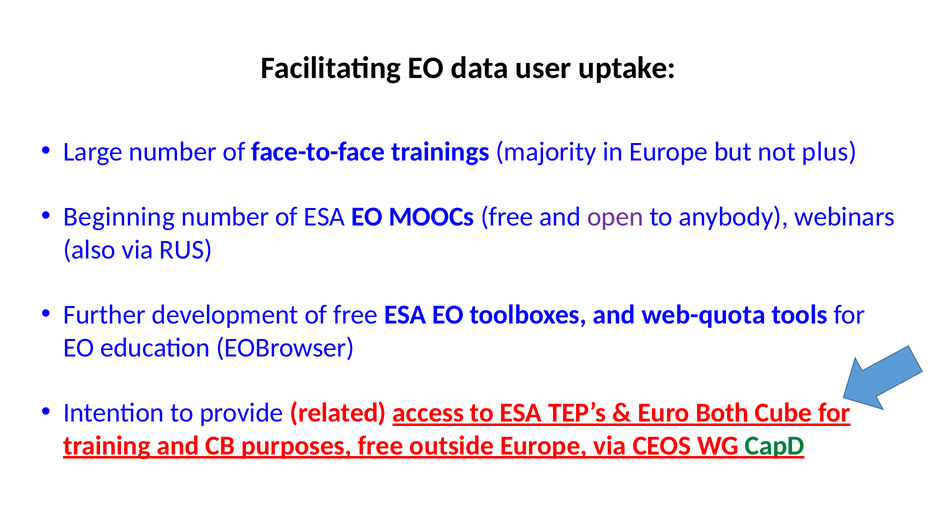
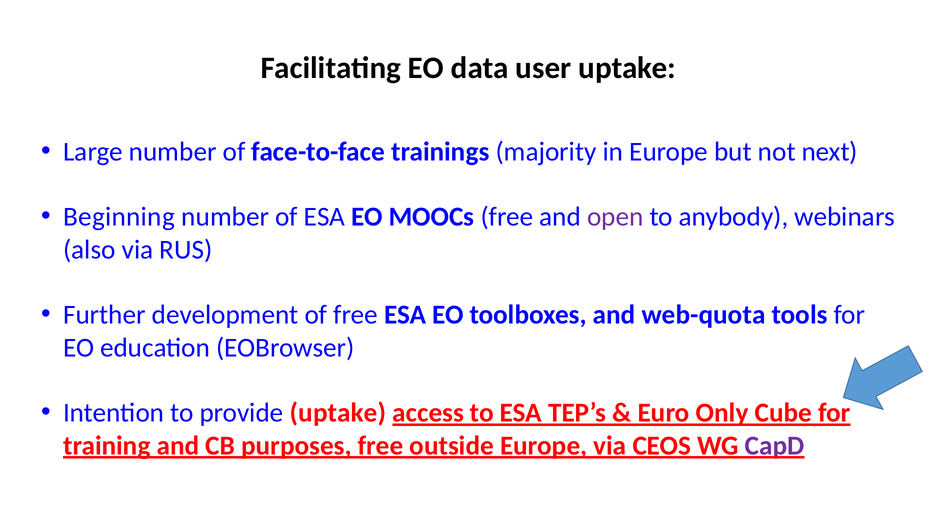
plus: plus -> next
provide related: related -> uptake
Both: Both -> Only
CapD colour: green -> purple
